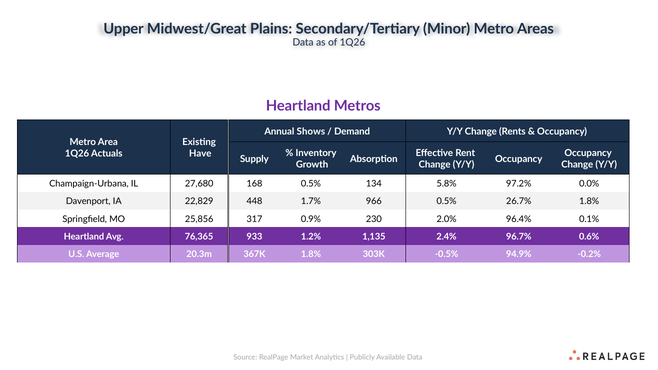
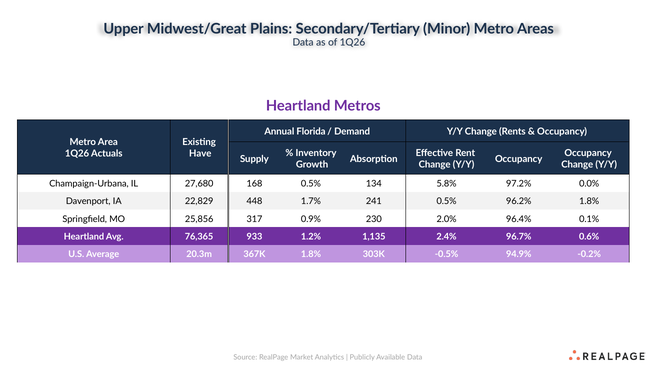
Shows: Shows -> Florida
966: 966 -> 241
26.7%: 26.7% -> 96.2%
